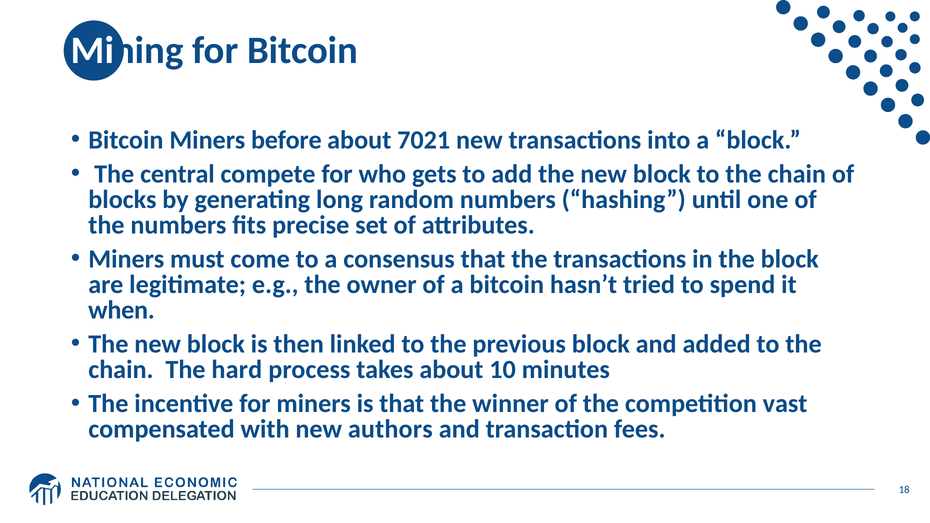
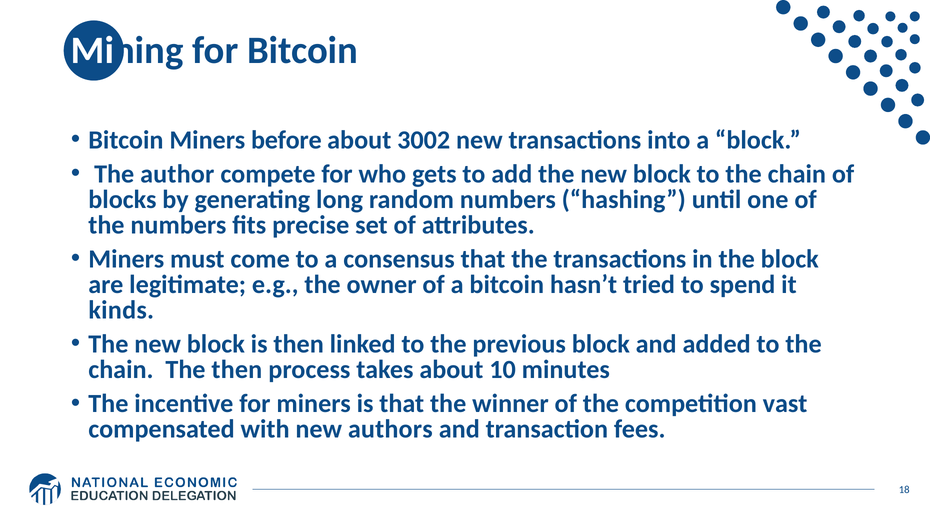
7021: 7021 -> 3002
central: central -> author
when: when -> kinds
The hard: hard -> then
